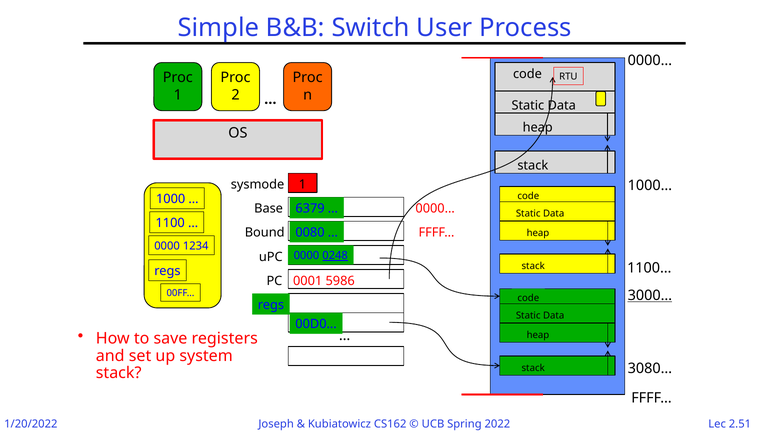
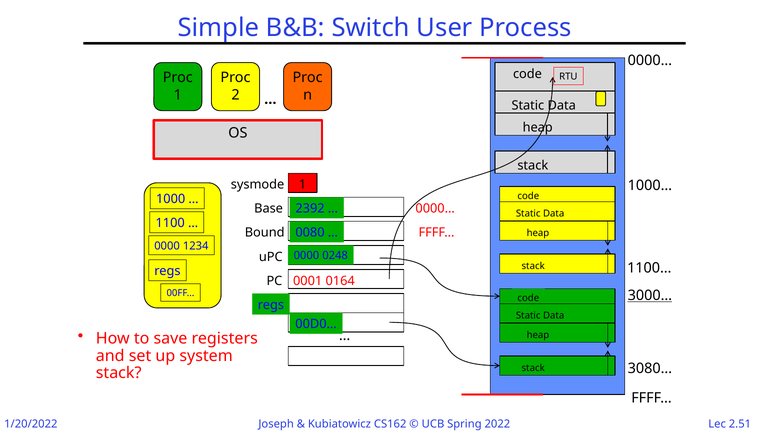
6379: 6379 -> 2392
0248 underline: present -> none
5986: 5986 -> 0164
